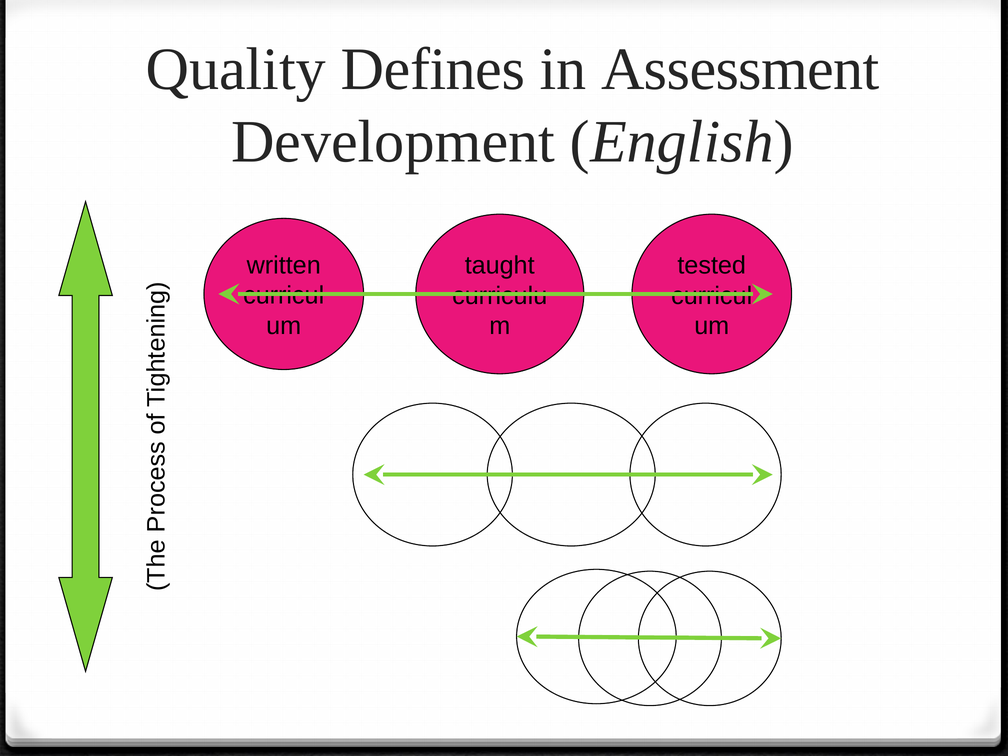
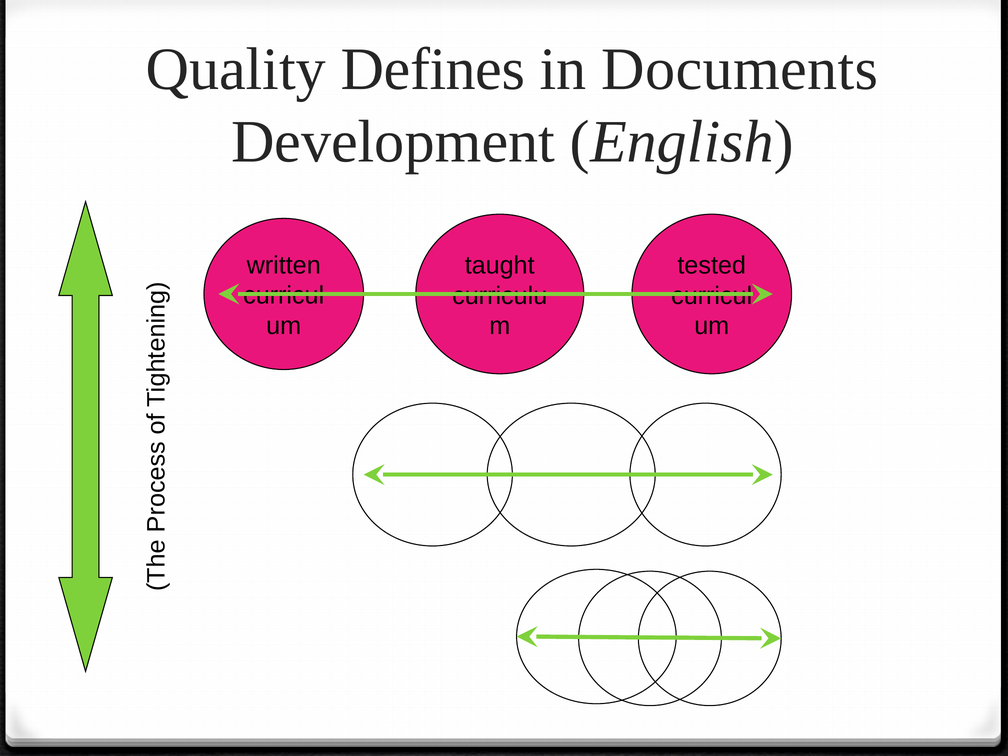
Assessment: Assessment -> Documents
